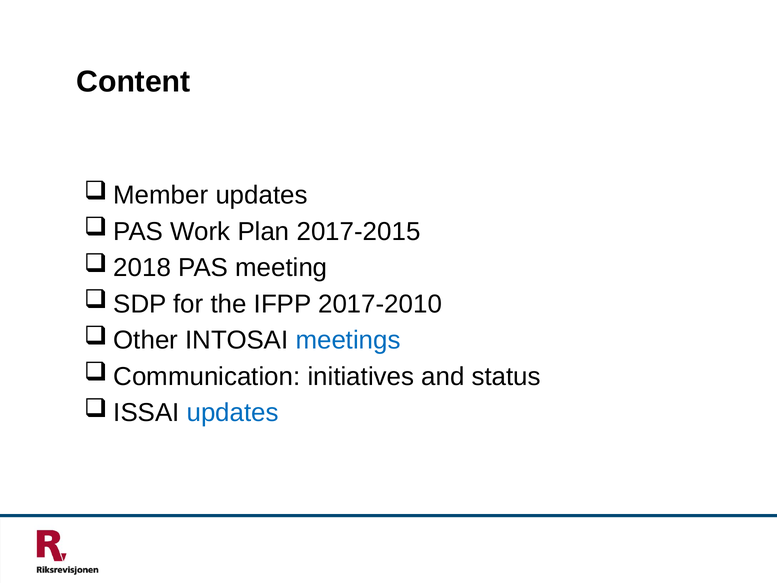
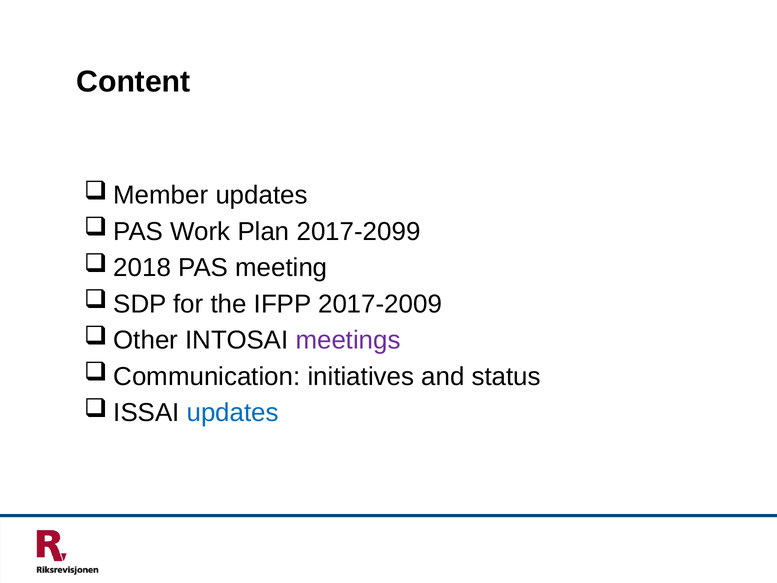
2017-2015: 2017-2015 -> 2017-2099
2017-2010: 2017-2010 -> 2017-2009
meetings colour: blue -> purple
